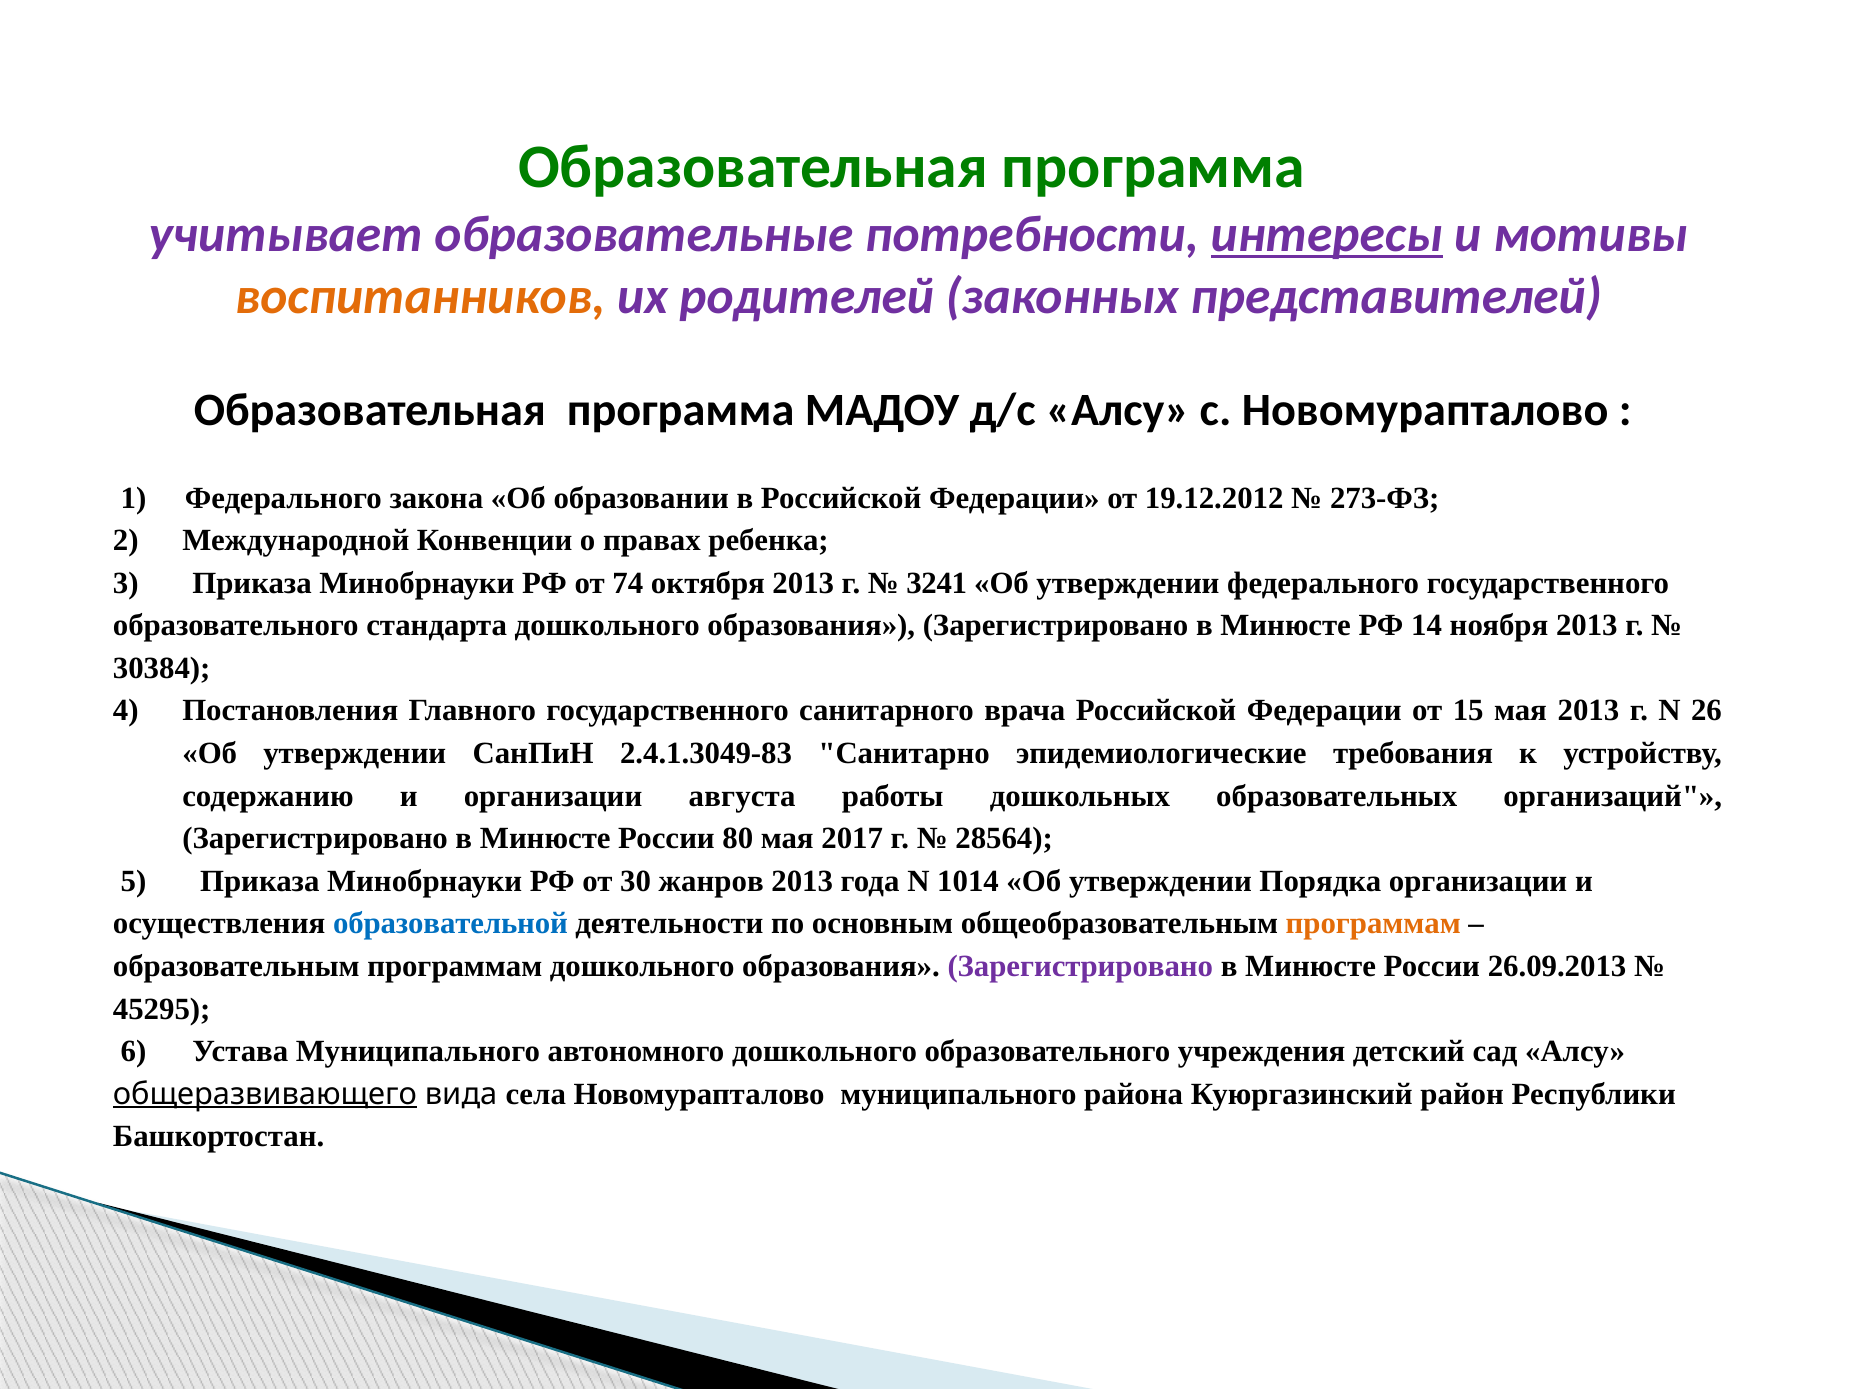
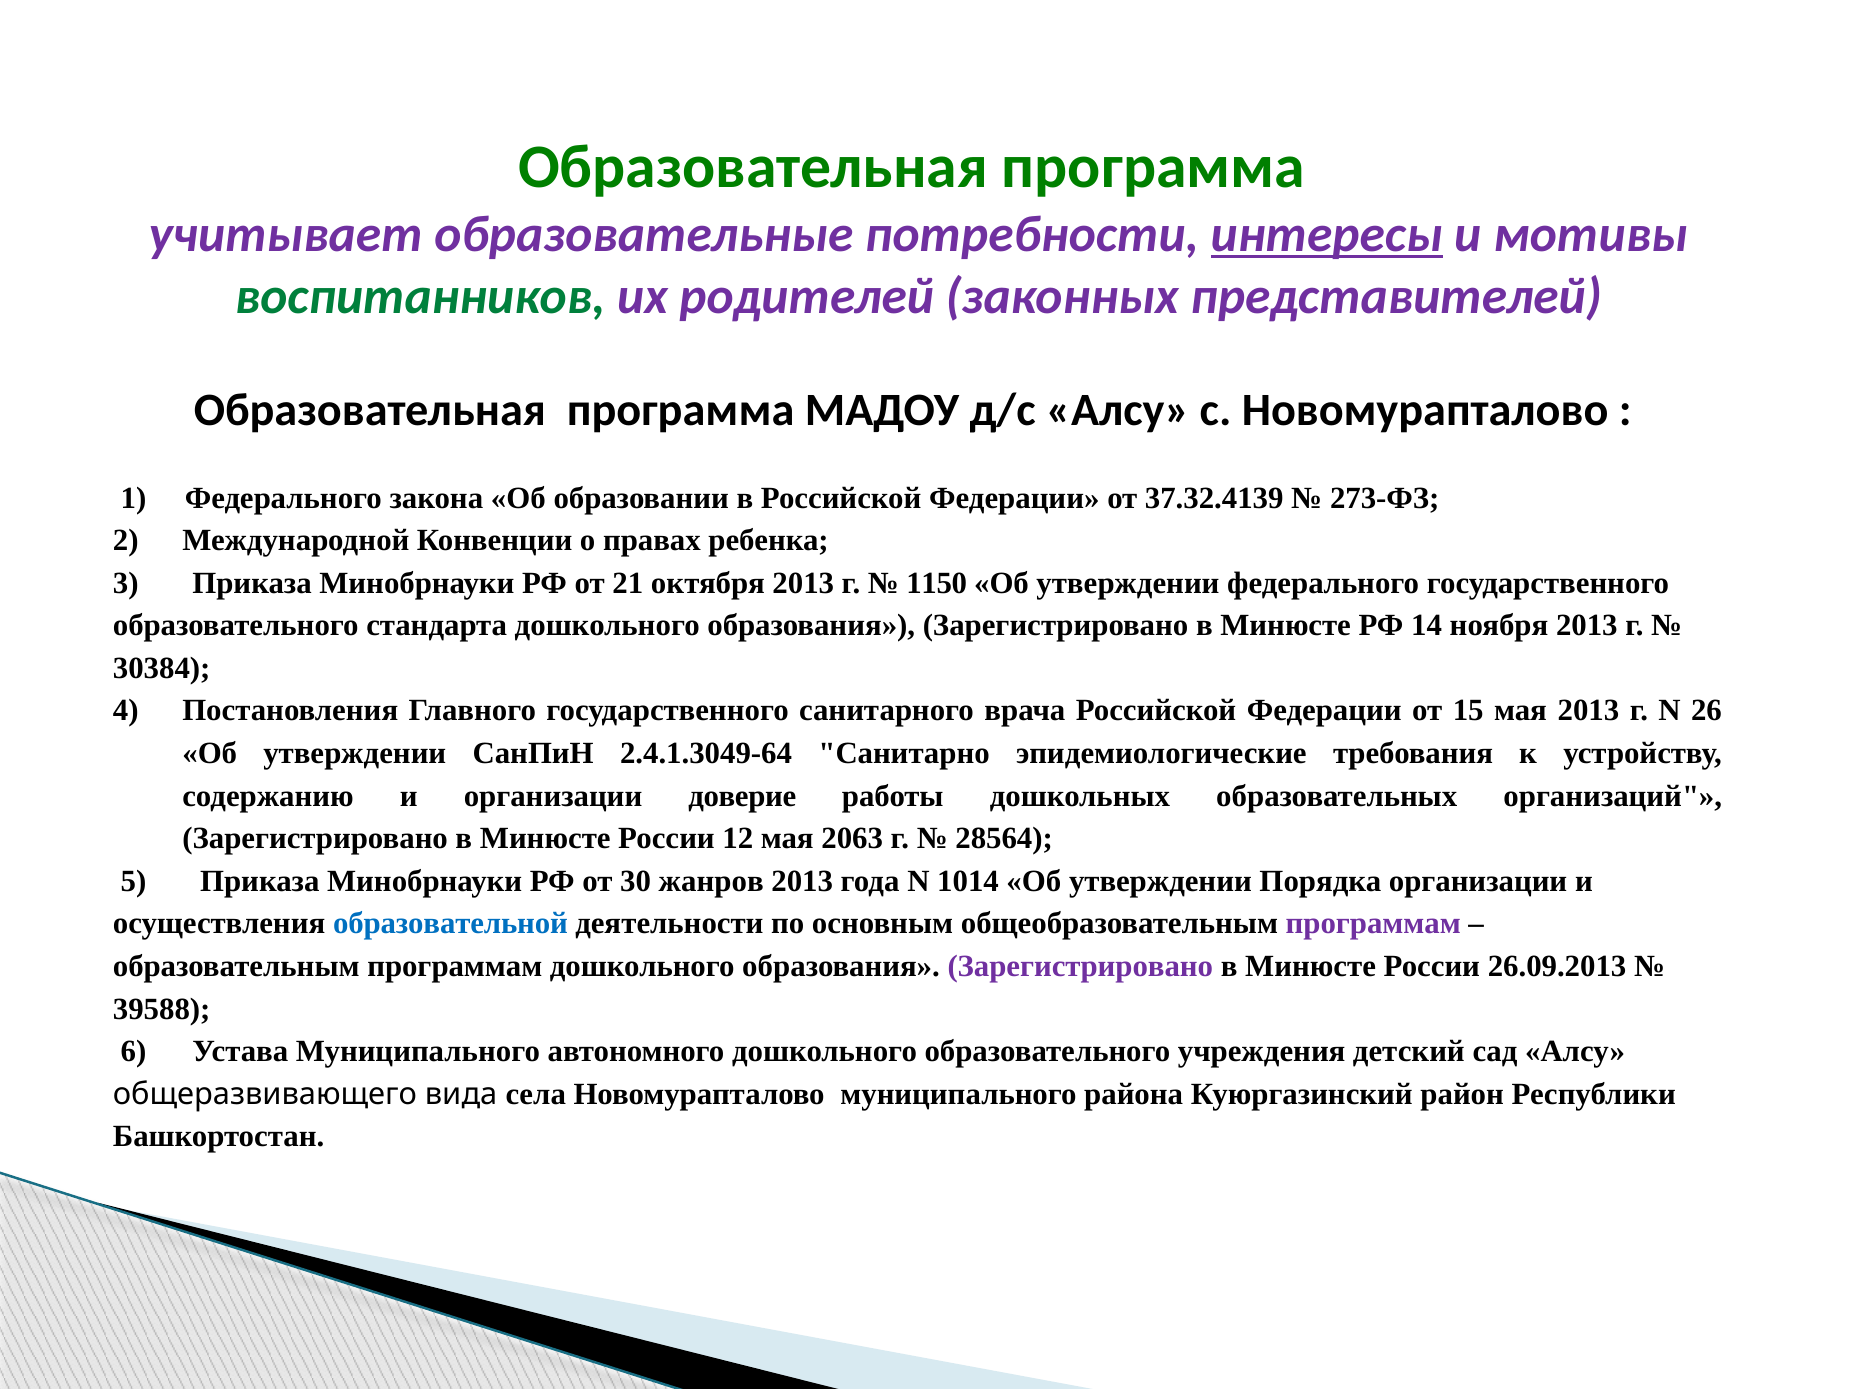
воспитанников colour: orange -> green
19.12.2012: 19.12.2012 -> 37.32.4139
74: 74 -> 21
3241: 3241 -> 1150
2.4.1.3049-83: 2.4.1.3049-83 -> 2.4.1.3049-64
августа: августа -> доверие
80: 80 -> 12
2017: 2017 -> 2063
программам at (1373, 924) colour: orange -> purple
45295: 45295 -> 39588
общеразвивающего underline: present -> none
